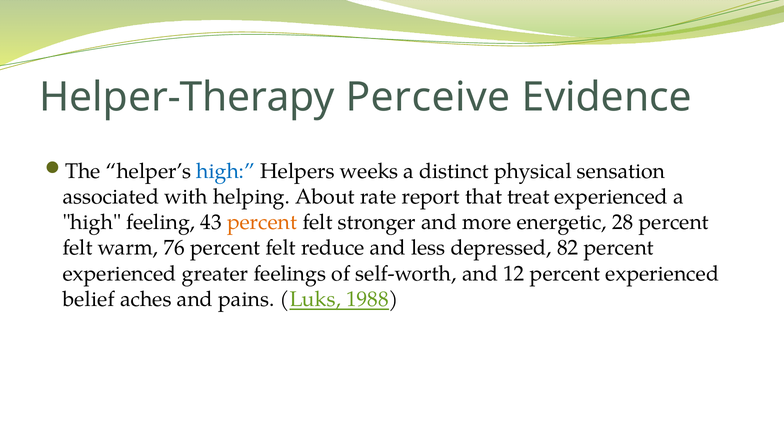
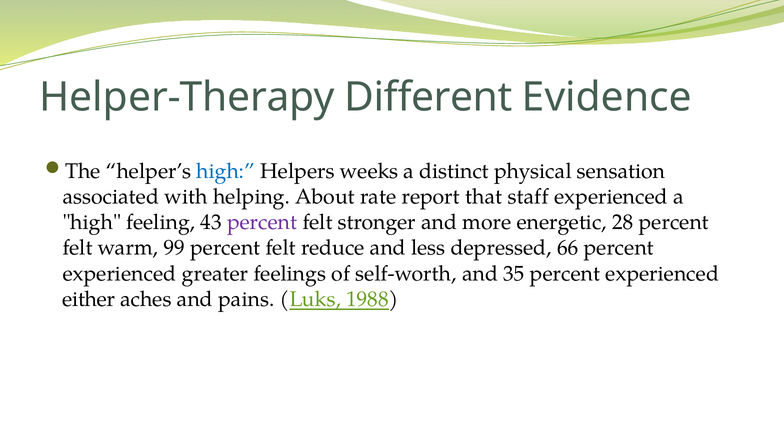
Perceive: Perceive -> Different
treat: treat -> staff
percent at (262, 222) colour: orange -> purple
76: 76 -> 99
82: 82 -> 66
12: 12 -> 35
belief: belief -> either
